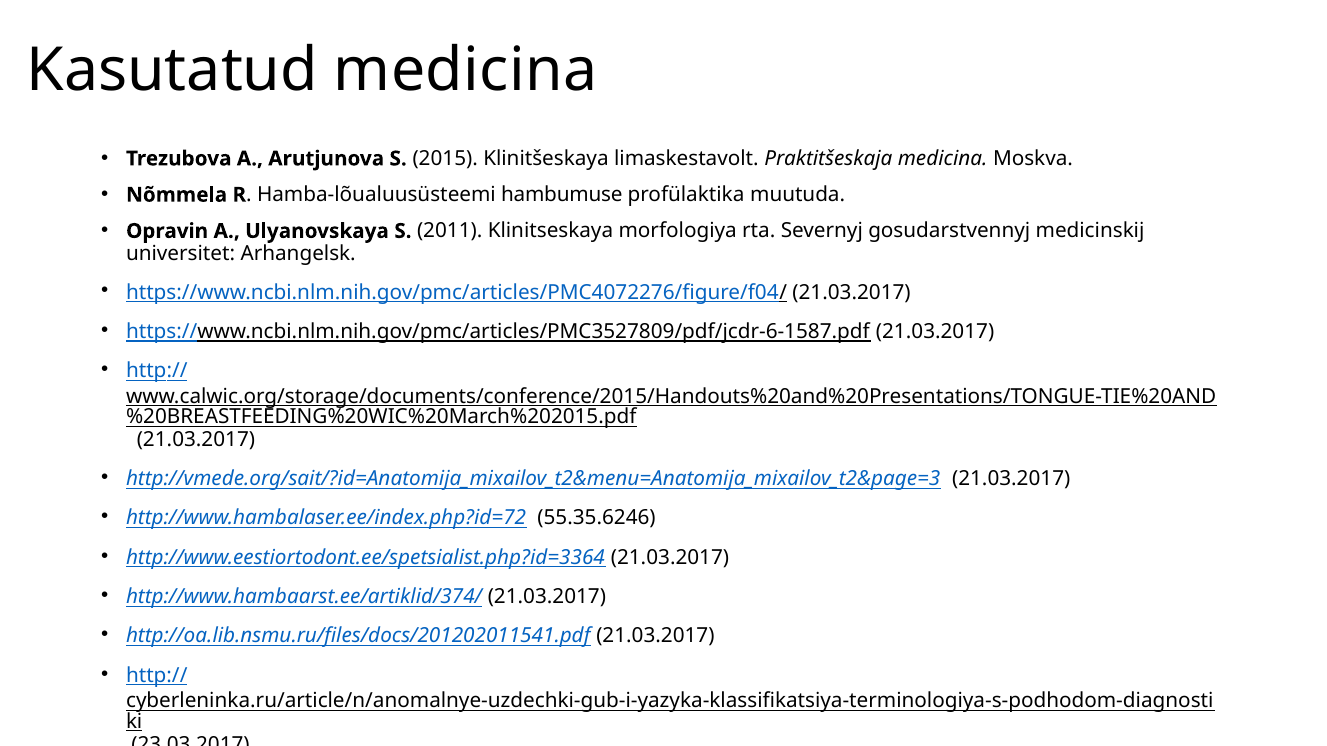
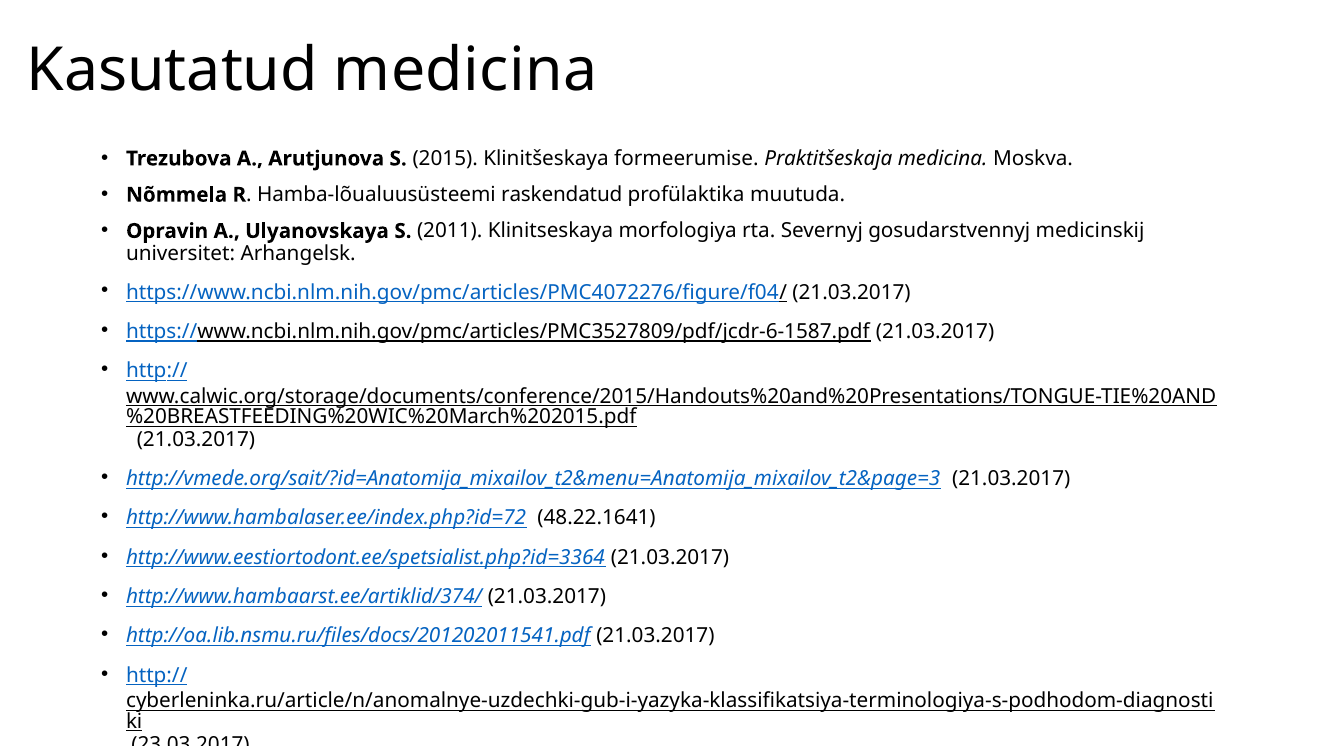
limaskestavolt: limaskestavolt -> formeerumise
hambumuse: hambumuse -> raskendatud
55.35.6246: 55.35.6246 -> 48.22.1641
